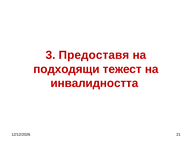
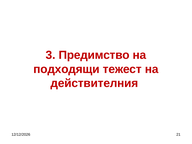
Предоставя: Предоставя -> Предимство
инвалидността: инвалидността -> действителния
